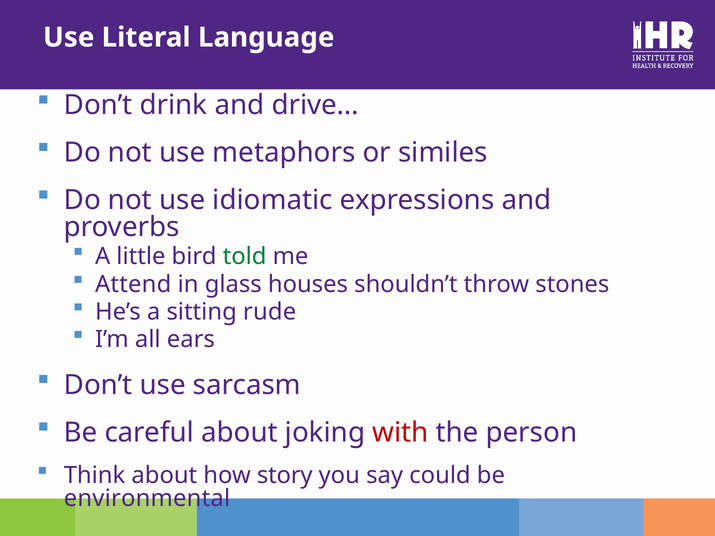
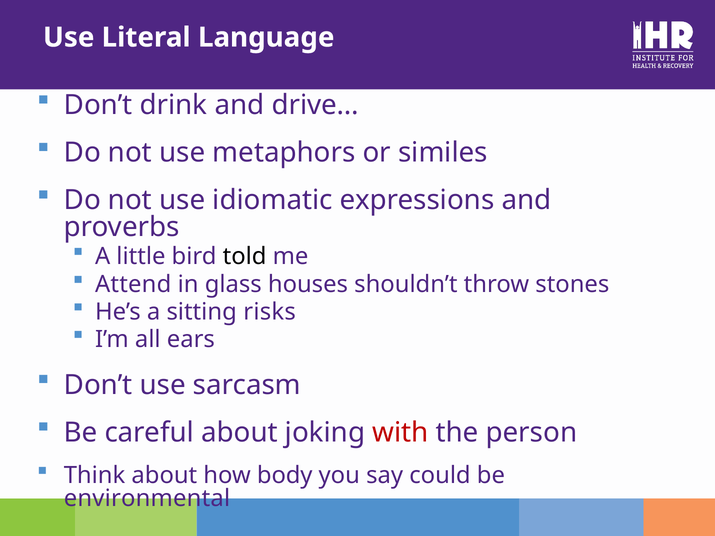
told colour: green -> black
rude: rude -> risks
story: story -> body
